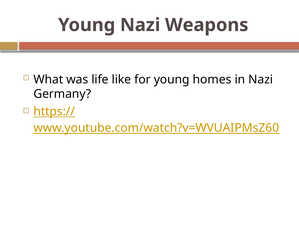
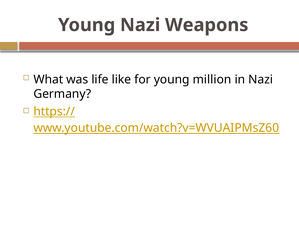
homes: homes -> million
